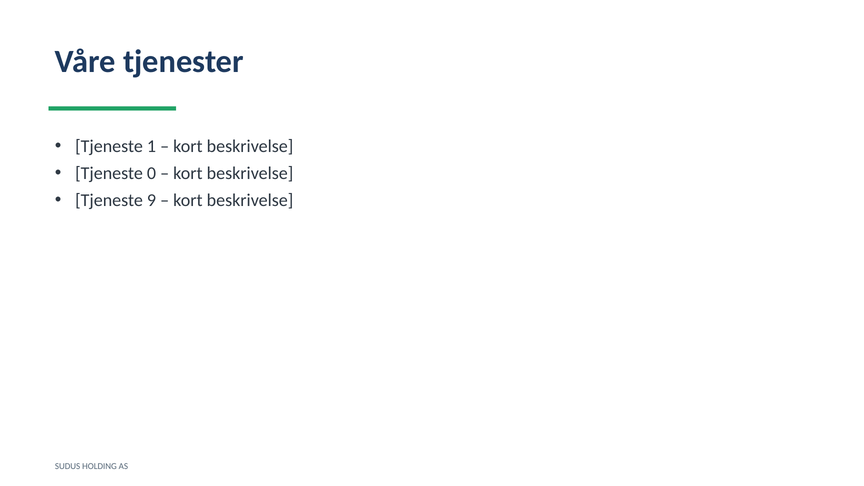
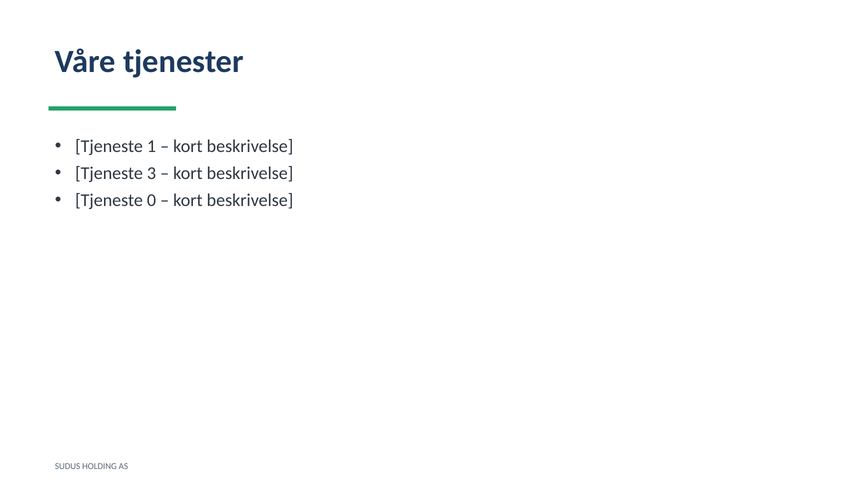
0: 0 -> 3
9: 9 -> 0
